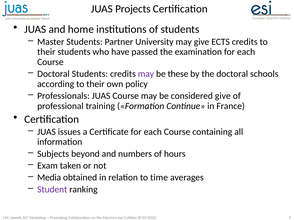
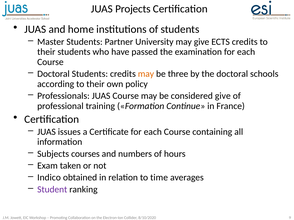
may at (146, 74) colour: purple -> orange
these: these -> three
beyond: beyond -> courses
Media: Media -> Indico
